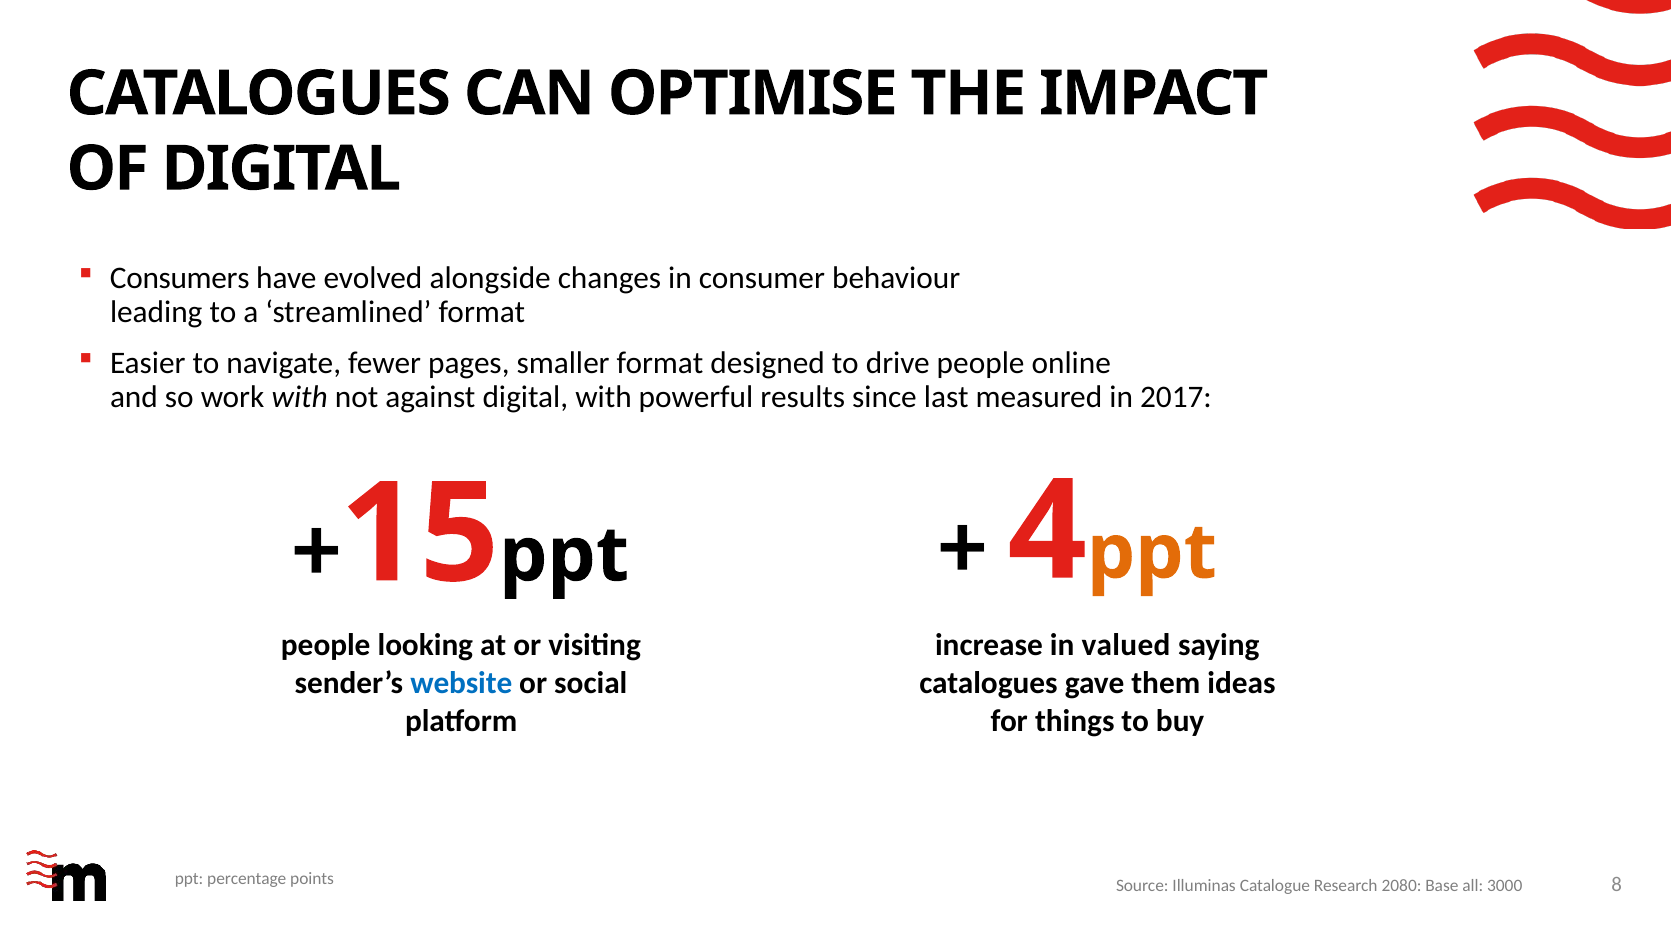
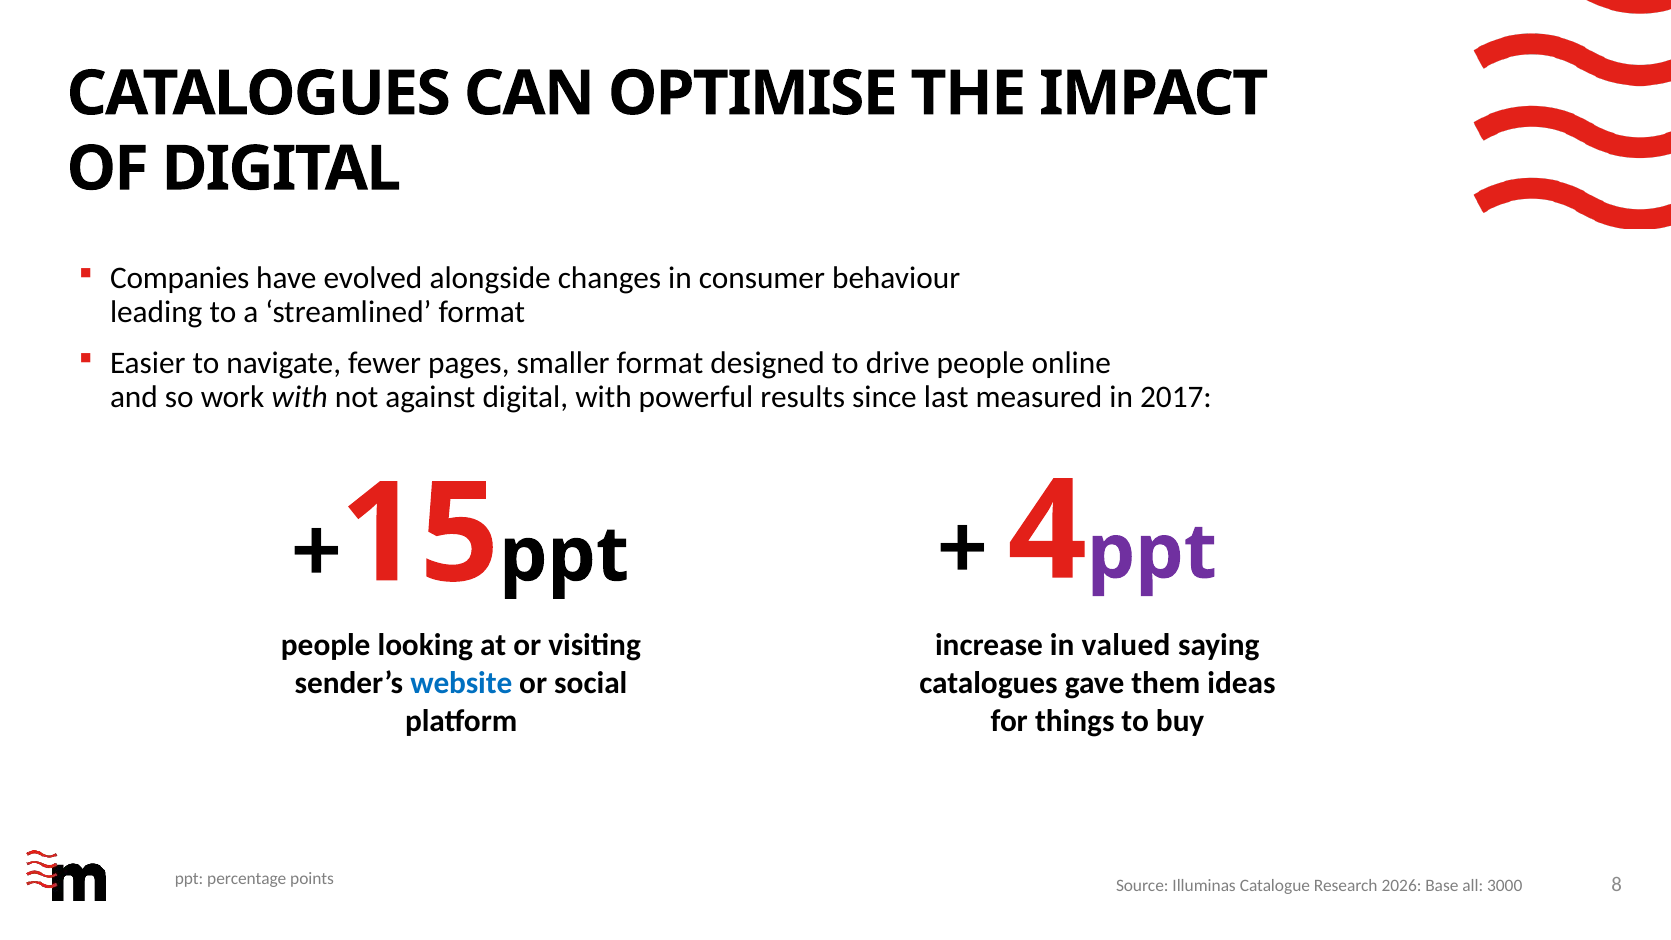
Consumers: Consumers -> Companies
ppt at (1152, 552) colour: orange -> purple
2080: 2080 -> 2026
